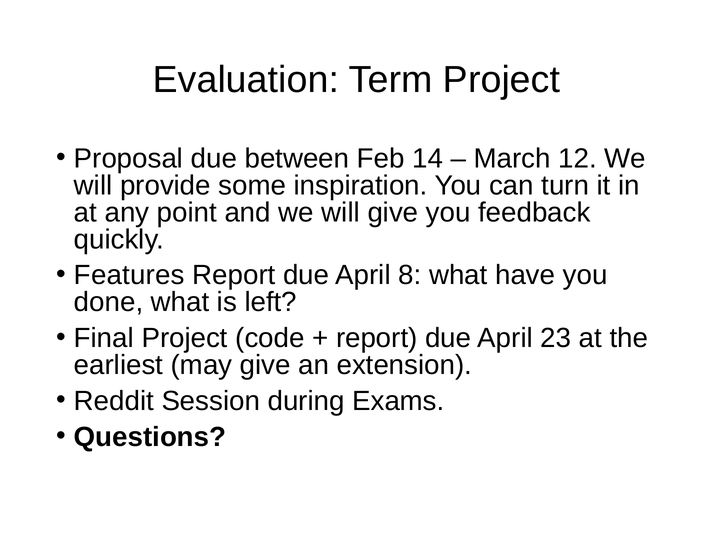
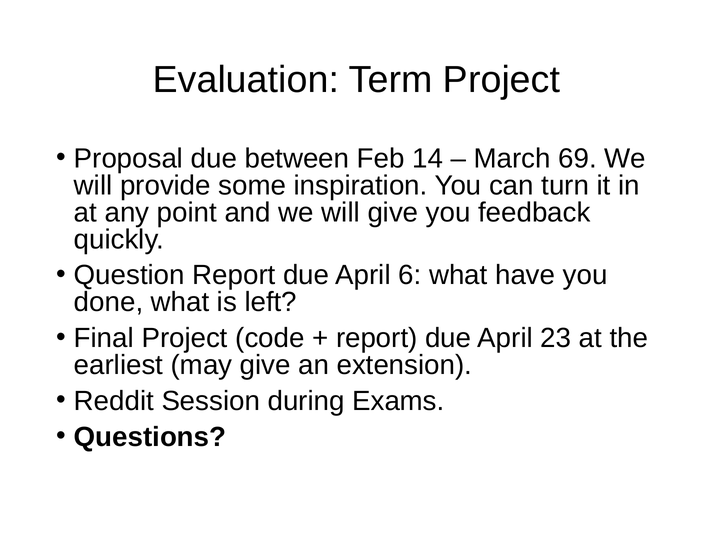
12: 12 -> 69
Features: Features -> Question
8: 8 -> 6
